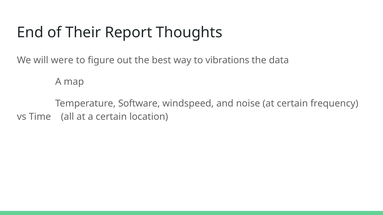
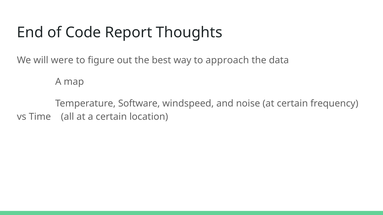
Their: Their -> Code
vibrations: vibrations -> approach
